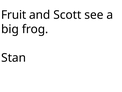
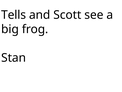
Fruit: Fruit -> Tells
